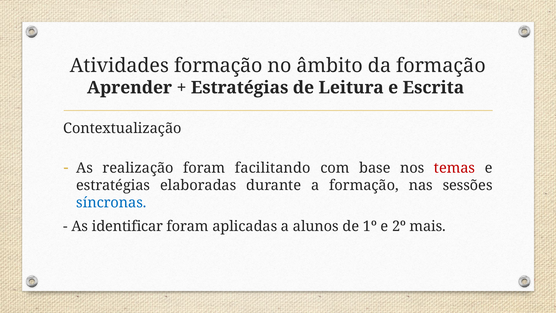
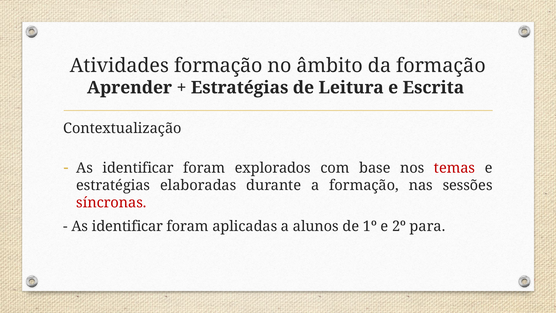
realização at (138, 168): realização -> identificar
facilitando: facilitando -> explorados
síncronas colour: blue -> red
mais: mais -> para
